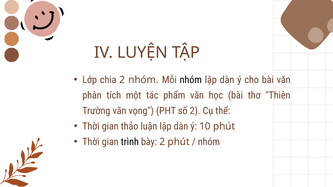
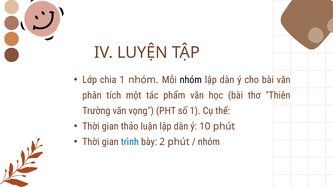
chia 2: 2 -> 1
số 2: 2 -> 1
trình colour: black -> blue
